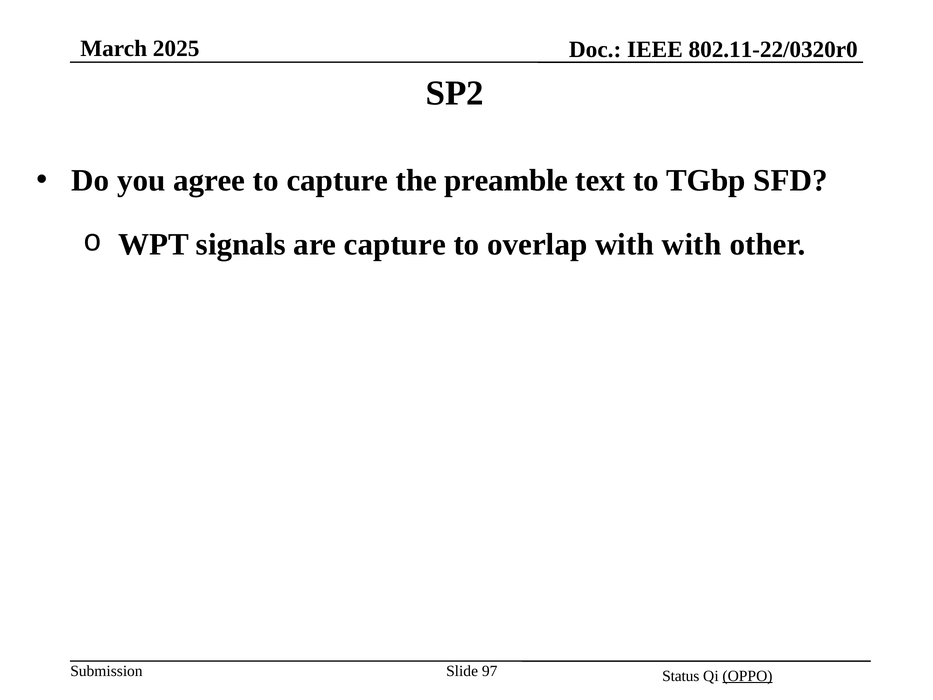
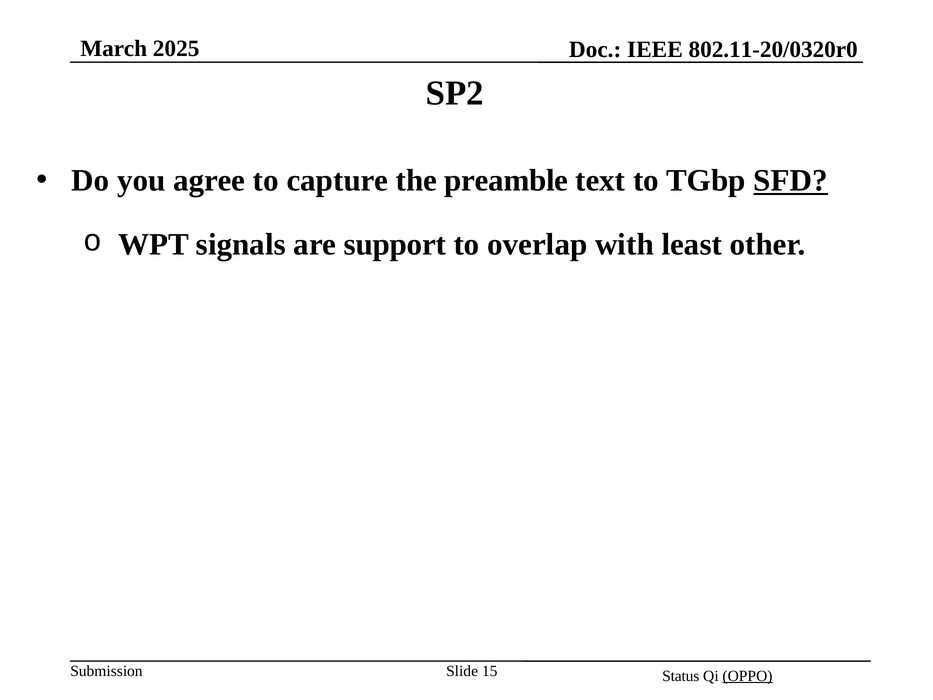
802.11-22/0320r0: 802.11-22/0320r0 -> 802.11-20/0320r0
SFD underline: none -> present
are capture: capture -> support
with with: with -> least
97: 97 -> 15
